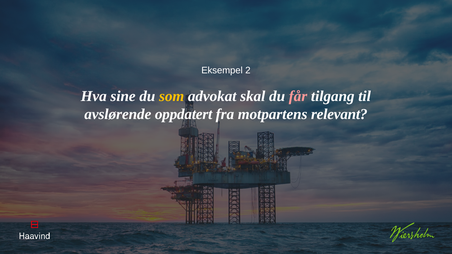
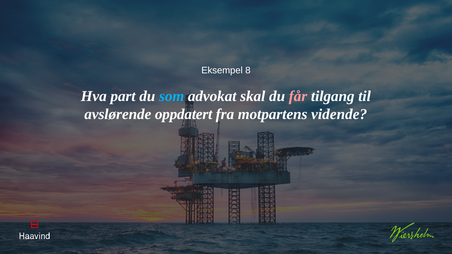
2: 2 -> 8
sine: sine -> part
som colour: yellow -> light blue
relevant: relevant -> vidende
